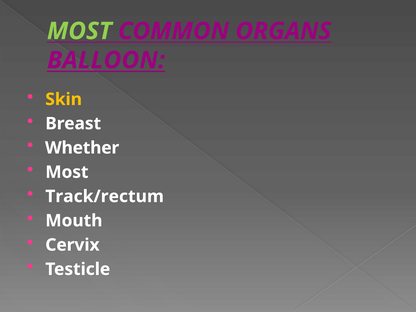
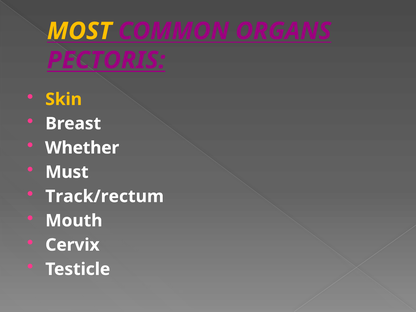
MOST at (79, 31) colour: light green -> yellow
BALLOON: BALLOON -> PECTORIS
Most at (67, 172): Most -> Must
